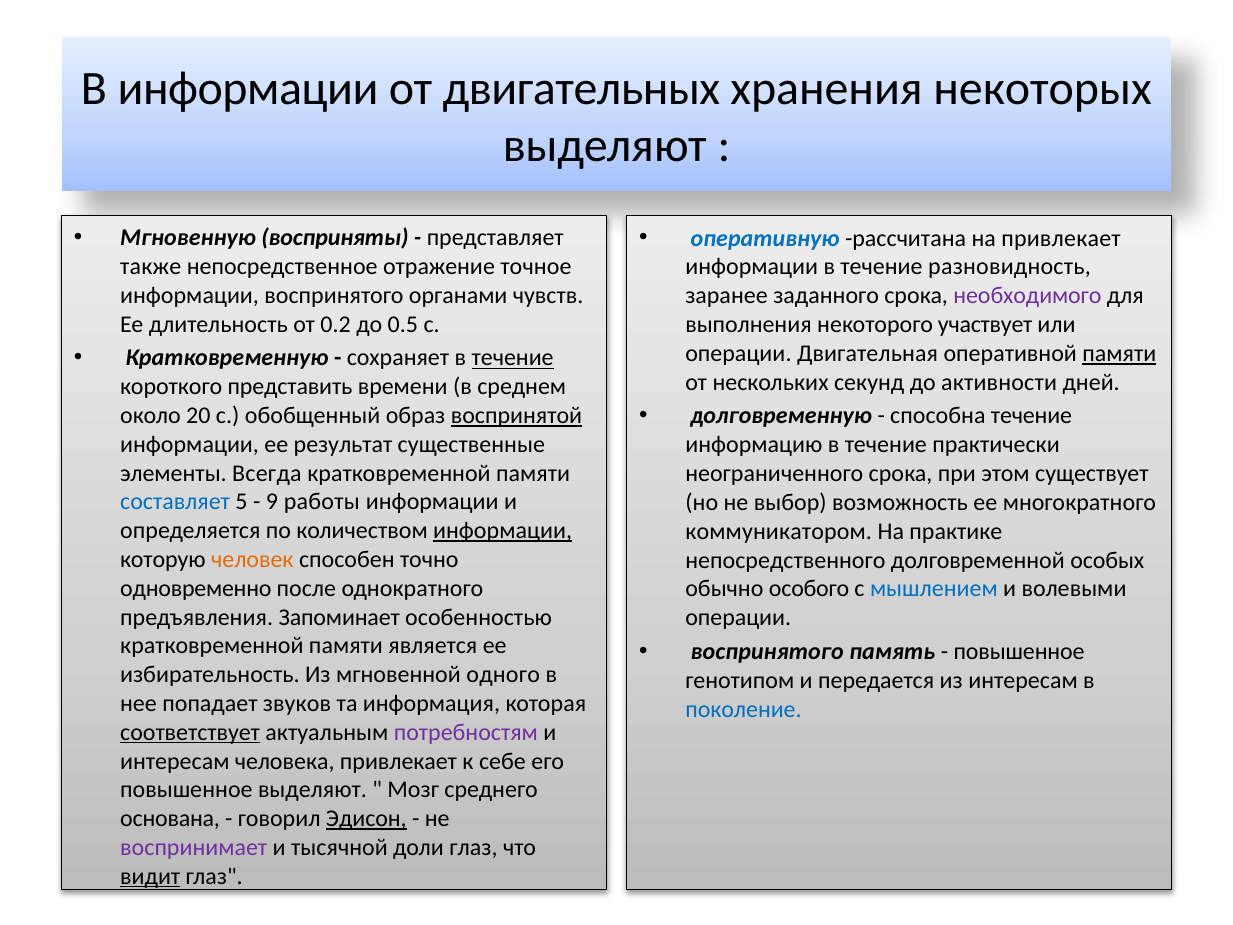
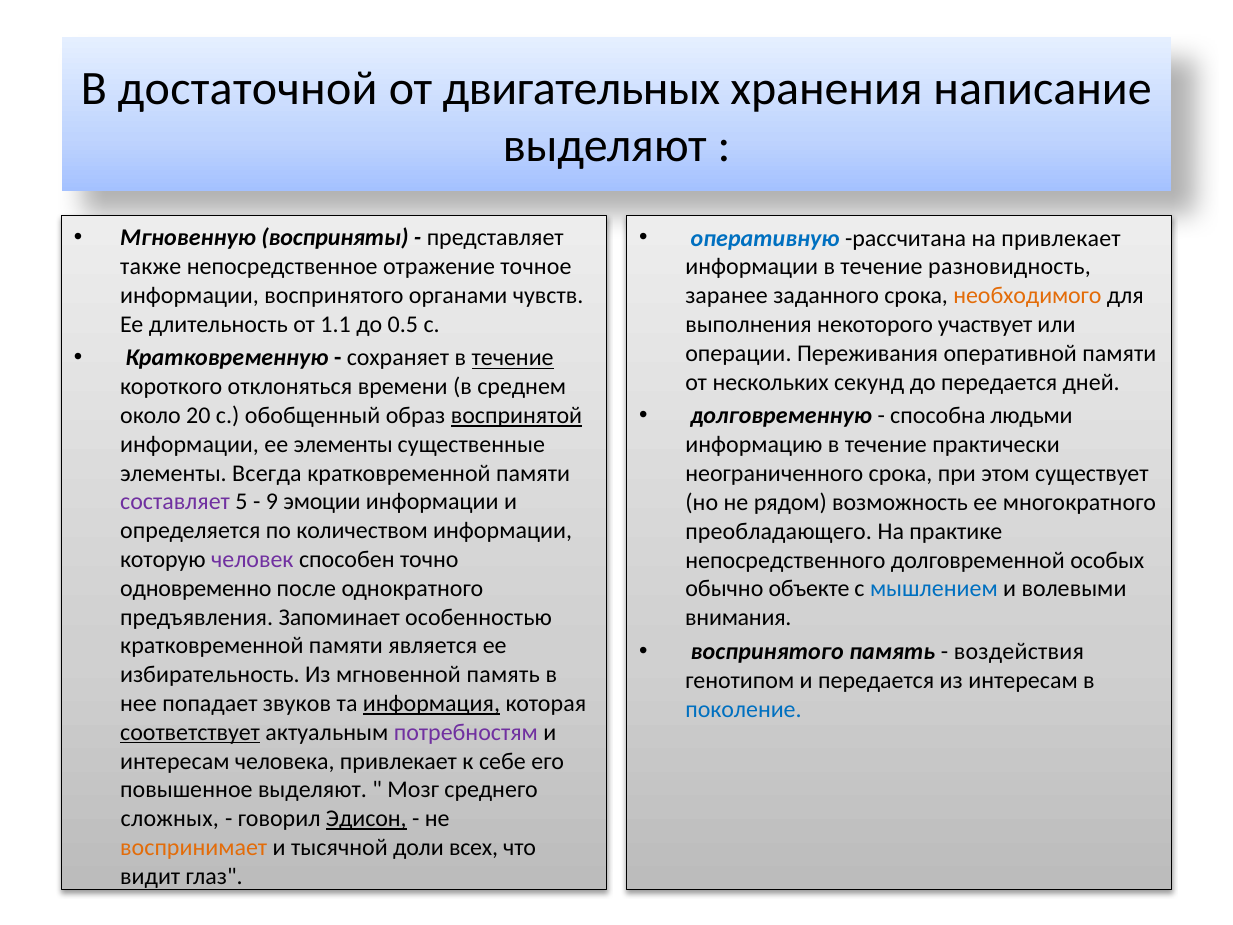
В информации: информации -> достаточной
некоторых: некоторых -> написание
необходимого colour: purple -> orange
0.2: 0.2 -> 1.1
Двигательная: Двигательная -> Переживания
памяти at (1119, 353) underline: present -> none
до активности: активности -> передается
представить: представить -> отклоняться
способна течение: течение -> людьми
ее результат: результат -> элементы
составляет colour: blue -> purple
работы: работы -> эмоции
выбор: выбор -> рядом
информации at (503, 531) underline: present -> none
коммуникатором: коммуникатором -> преобладающего
человек colour: orange -> purple
особого: особого -> объекте
операции at (738, 618): операции -> внимания
повышенное at (1019, 651): повышенное -> воздействия
мгновенной одного: одного -> память
информация underline: none -> present
основана: основана -> сложных
воспринимает colour: purple -> orange
доли глаз: глаз -> всех
видит underline: present -> none
